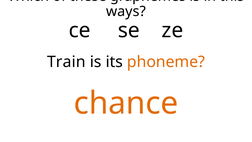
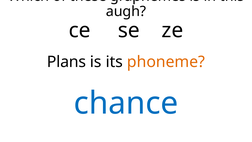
ways: ways -> augh
Train: Train -> Plans
chance colour: orange -> blue
